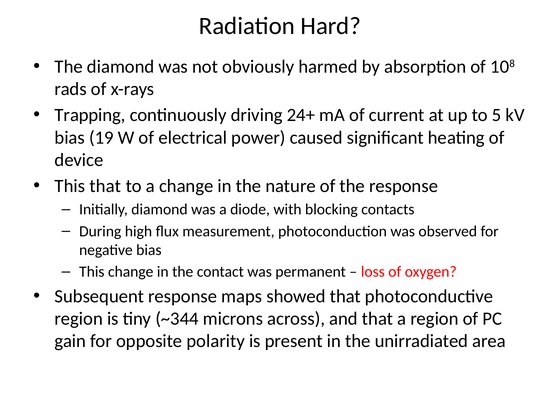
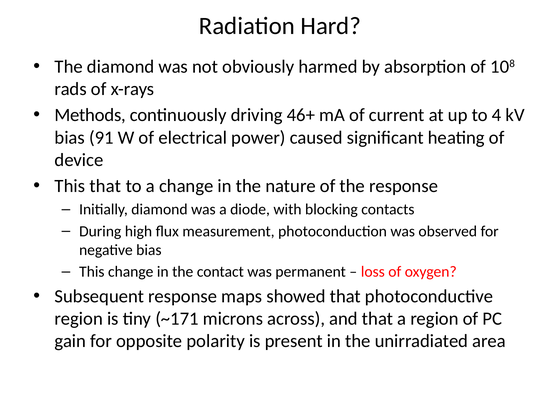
Trapping: Trapping -> Methods
24+: 24+ -> 46+
5: 5 -> 4
19: 19 -> 91
~344: ~344 -> ~171
